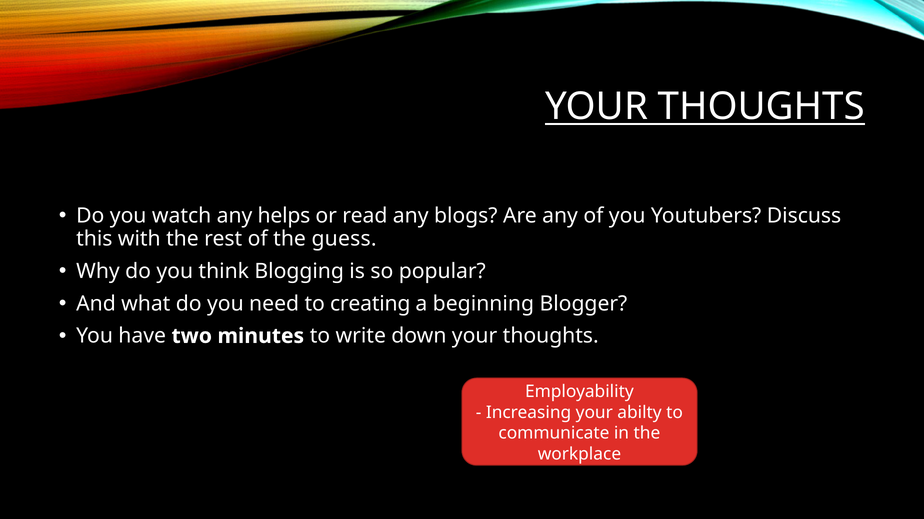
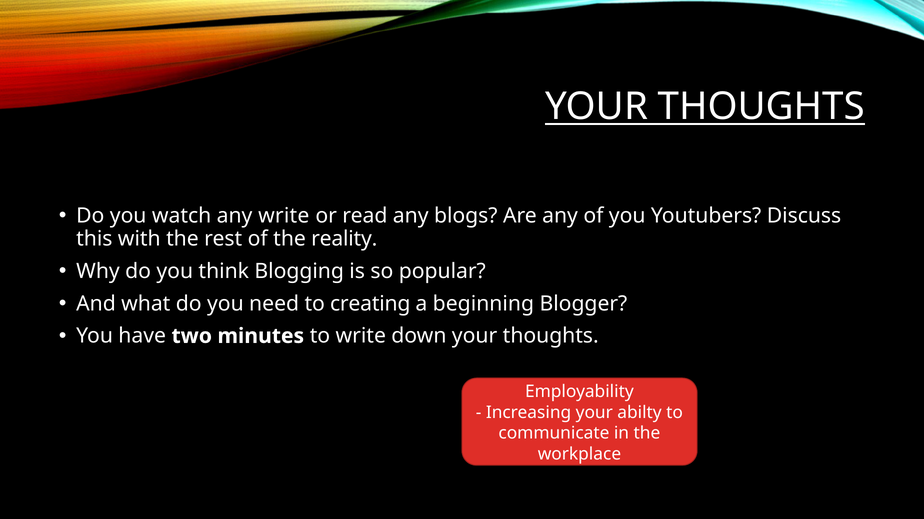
any helps: helps -> write
guess: guess -> reality
